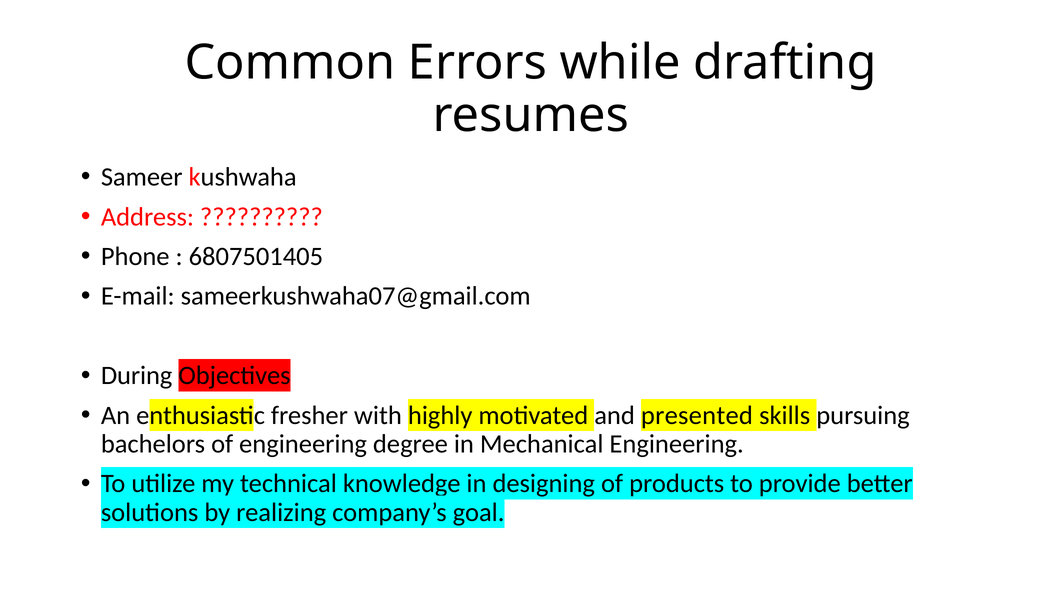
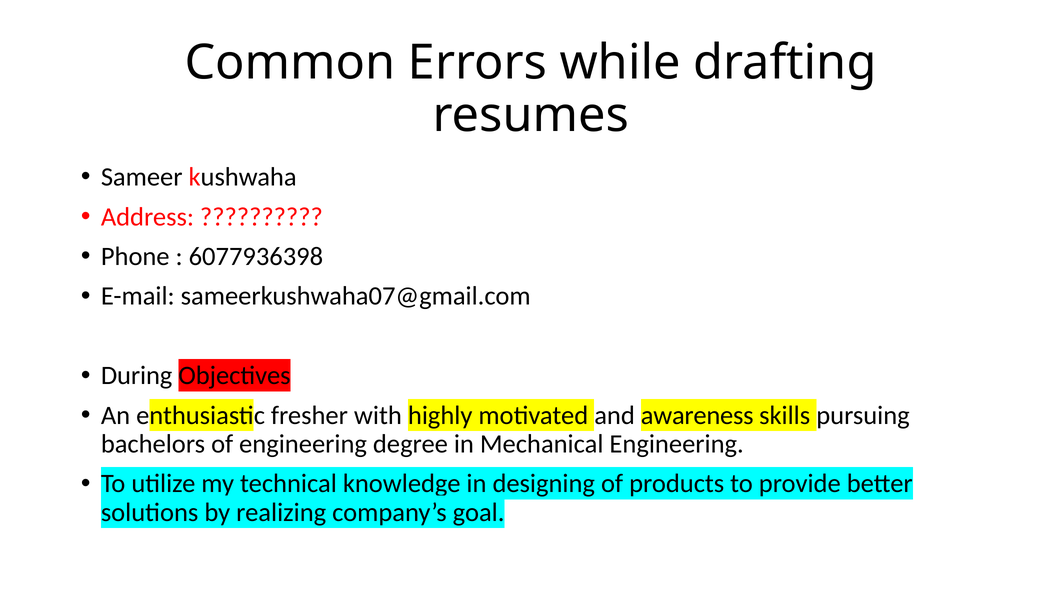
6807501405: 6807501405 -> 6077936398
presented: presented -> awareness
